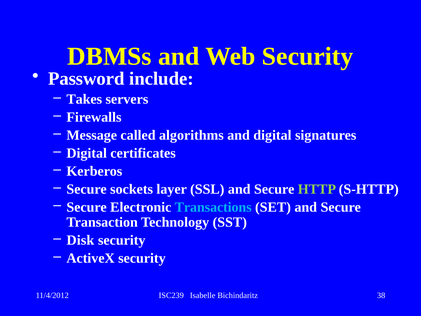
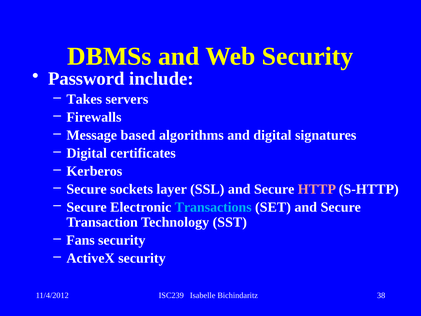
called: called -> based
HTTP colour: light green -> pink
Disk: Disk -> Fans
